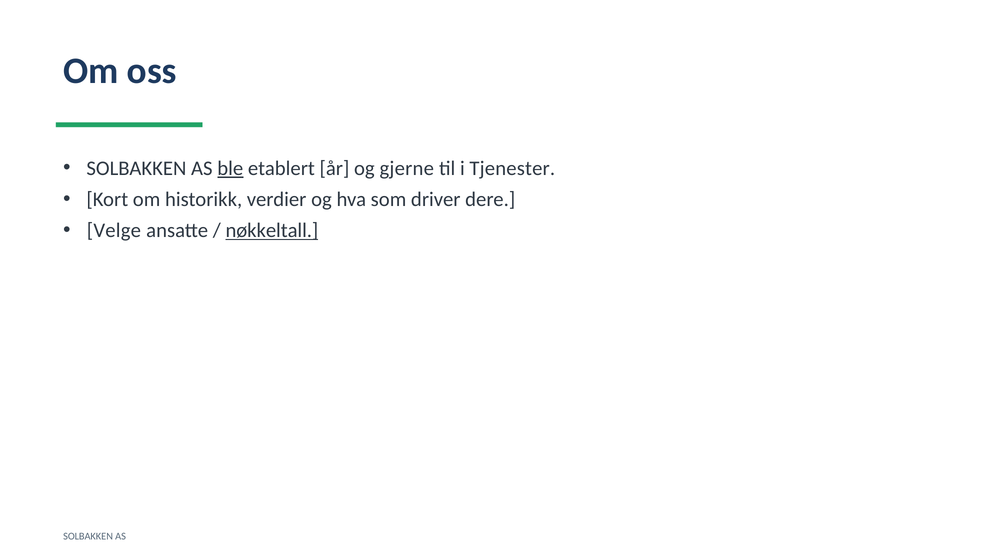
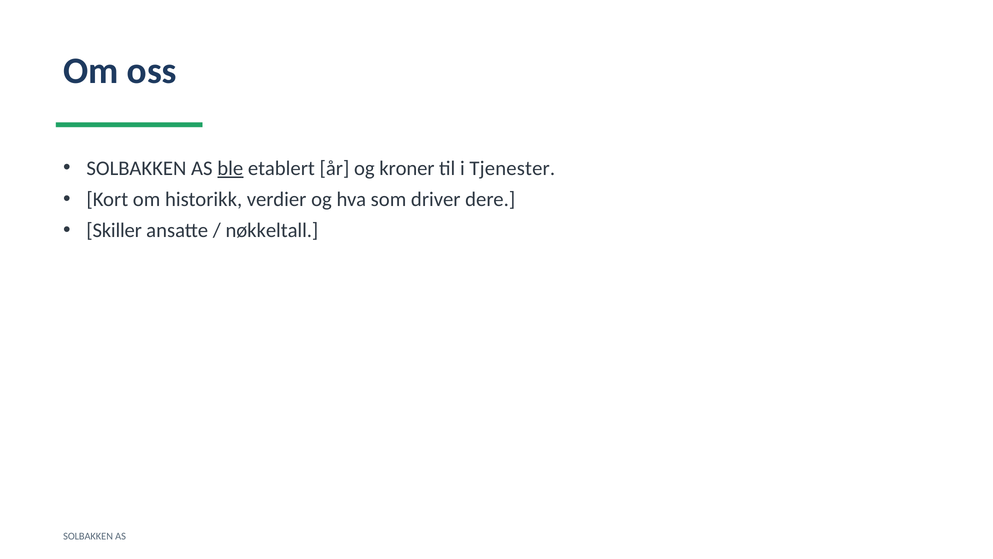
gjerne: gjerne -> kroner
Velge: Velge -> Skiller
nøkkeltall underline: present -> none
